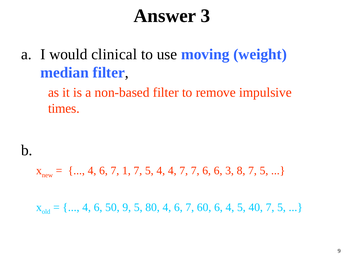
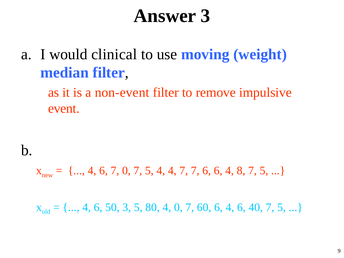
non-based: non-based -> non-event
times: times -> event
7 1: 1 -> 0
6 6 3: 3 -> 4
50 9: 9 -> 3
80 4 6: 6 -> 0
6 4 5: 5 -> 6
